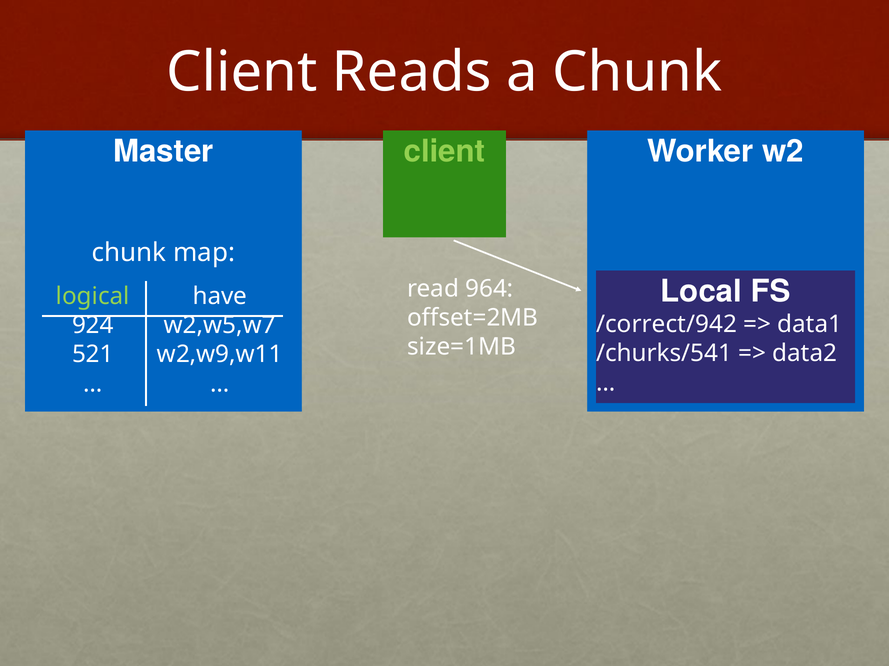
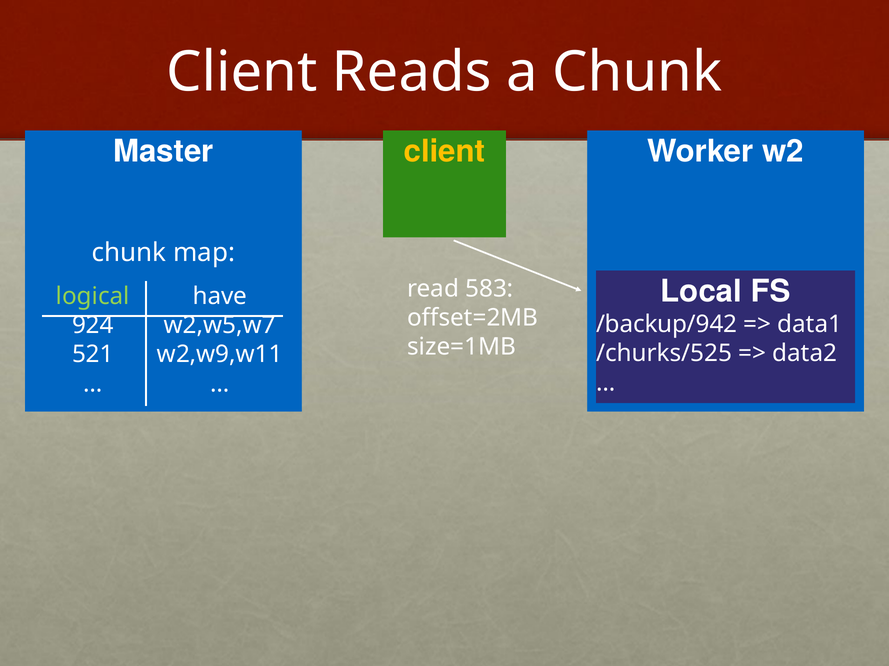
client at (444, 152) colour: light green -> yellow
964: 964 -> 583
/correct/942: /correct/942 -> /backup/942
/churks/541: /churks/541 -> /churks/525
